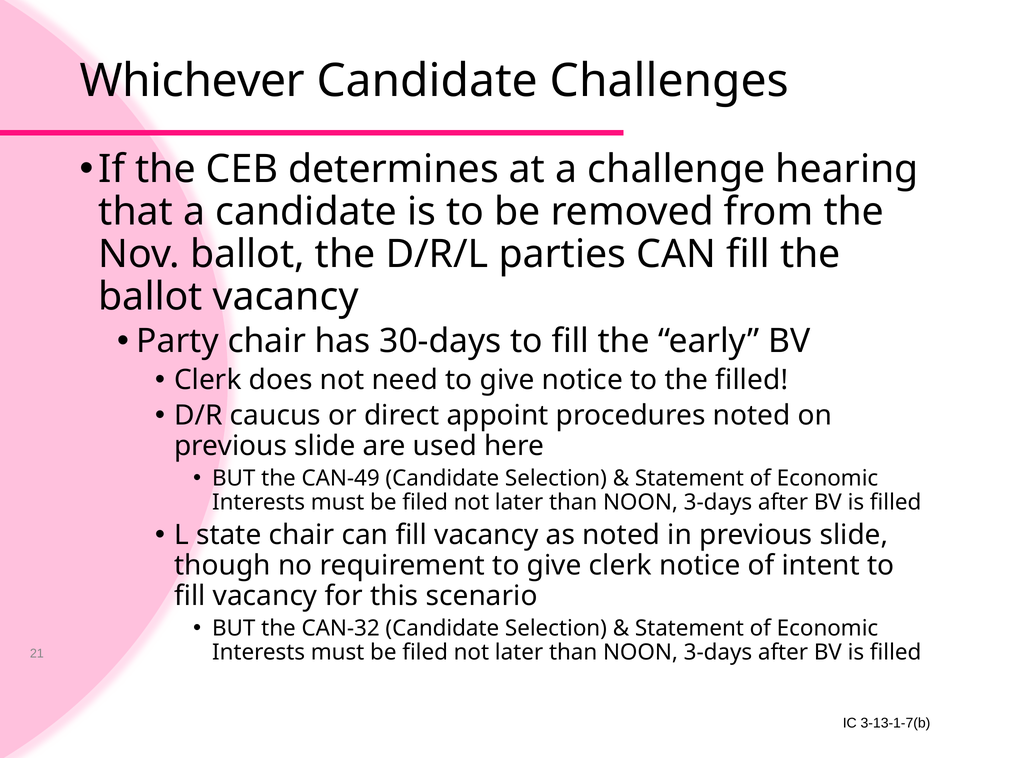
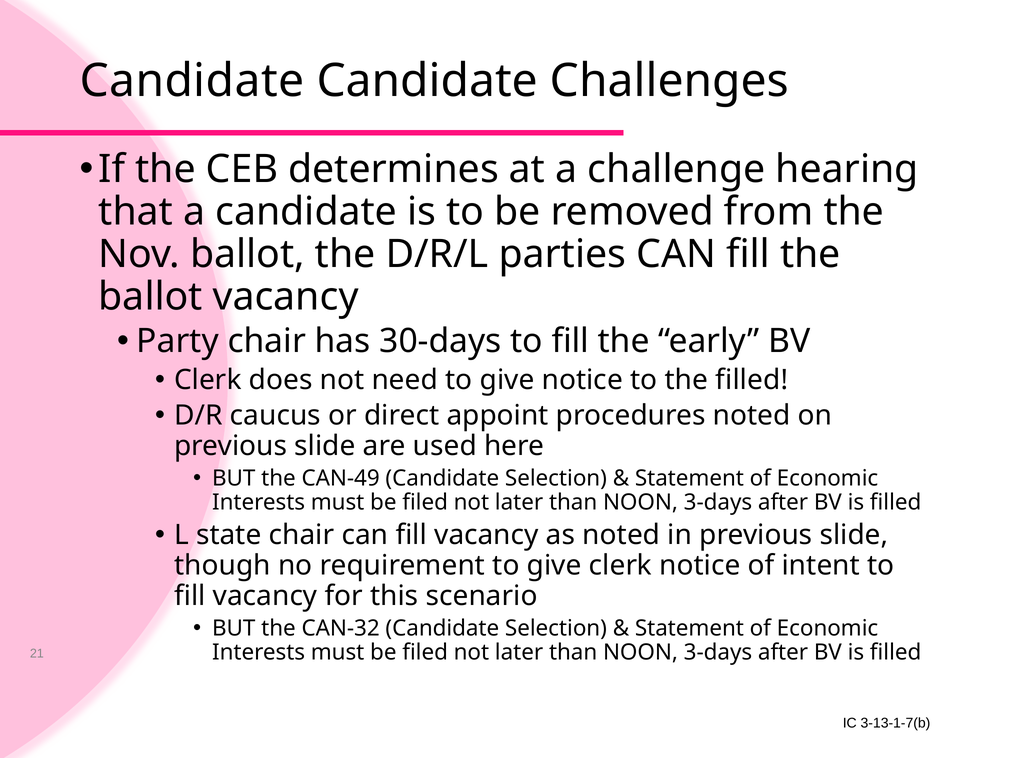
Whichever at (192, 81): Whichever -> Candidate
